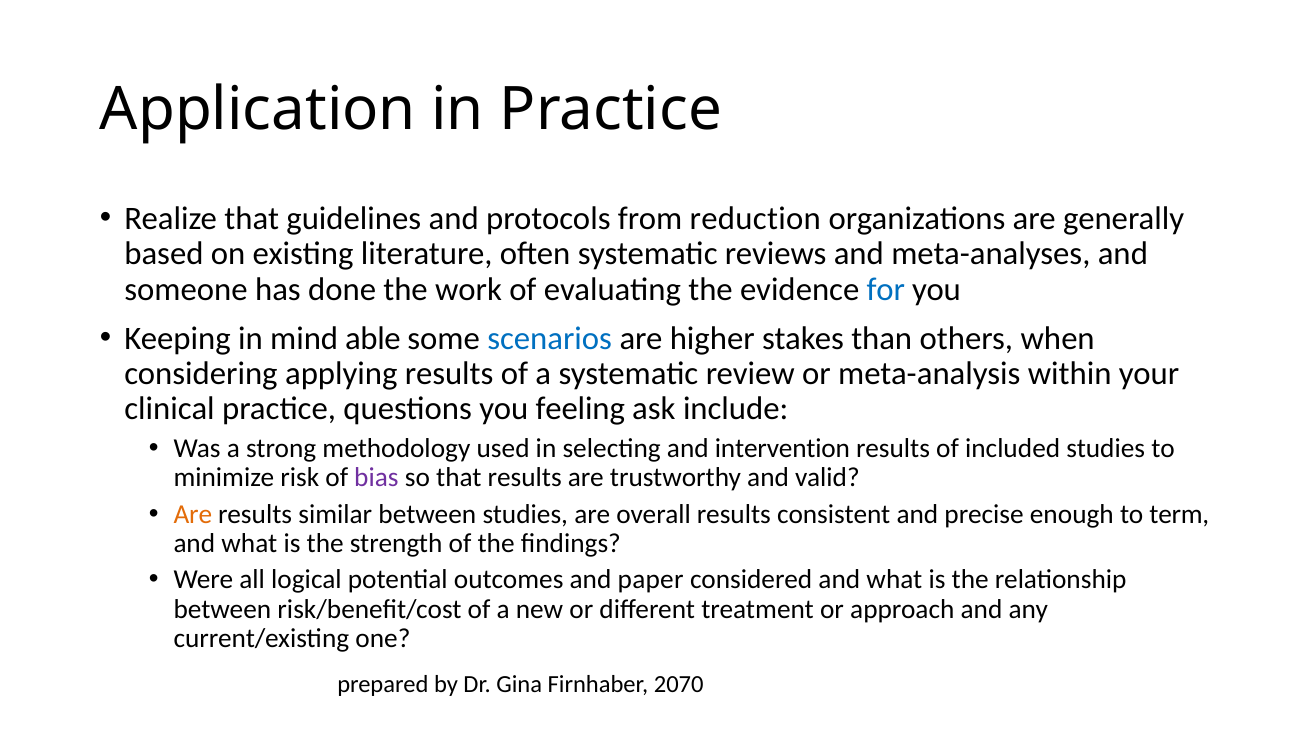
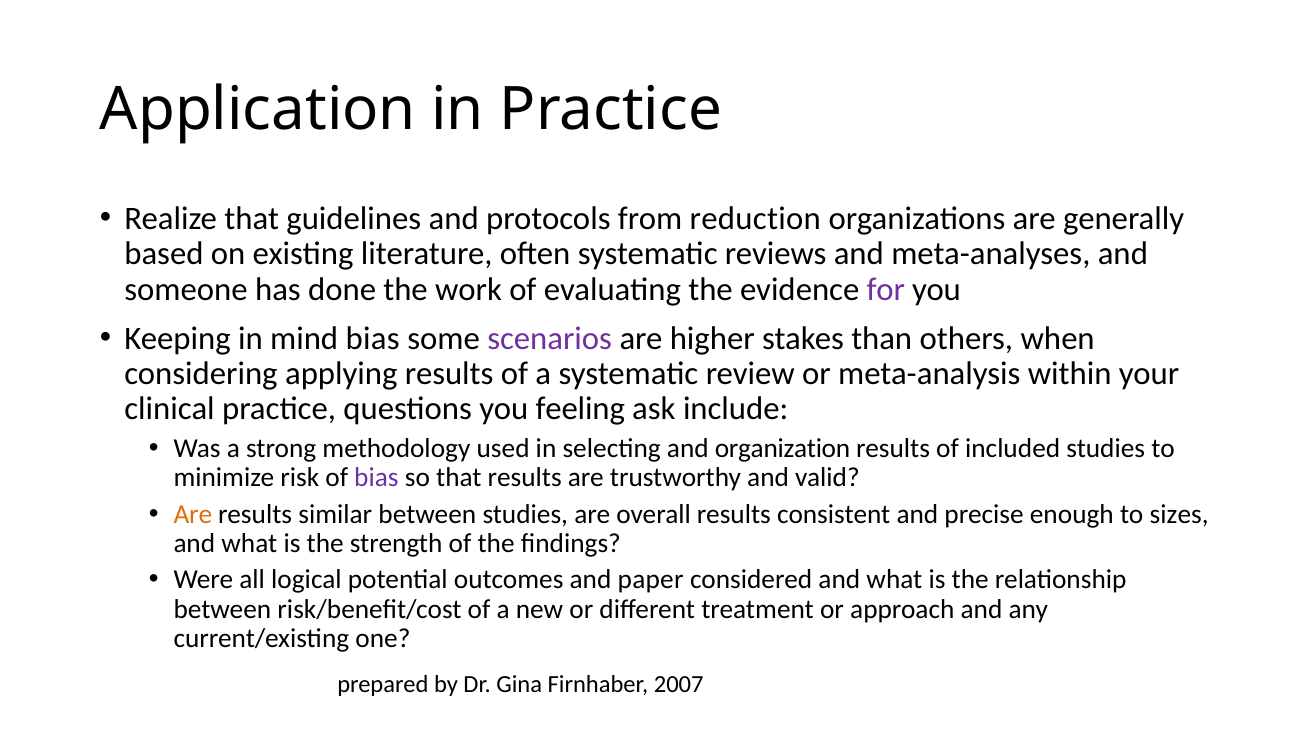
for colour: blue -> purple
mind able: able -> bias
scenarios colour: blue -> purple
intervention: intervention -> organization
term: term -> sizes
2070: 2070 -> 2007
